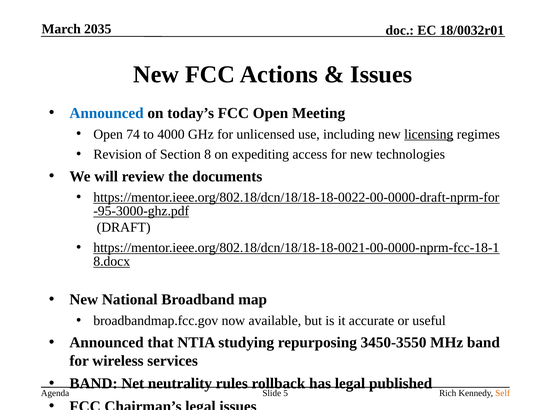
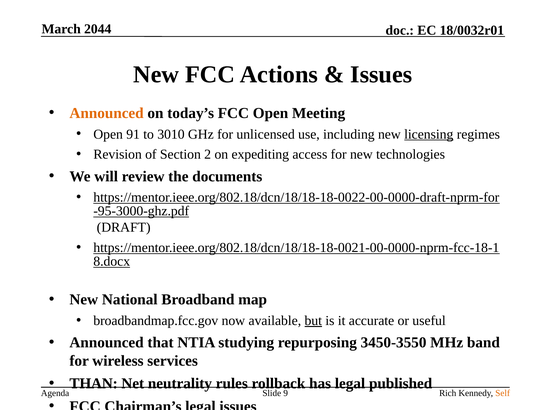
2035: 2035 -> 2044
Announced at (107, 113) colour: blue -> orange
74: 74 -> 91
4000: 4000 -> 3010
8: 8 -> 2
but underline: none -> present
BAND at (94, 383): BAND -> THAN
5: 5 -> 9
